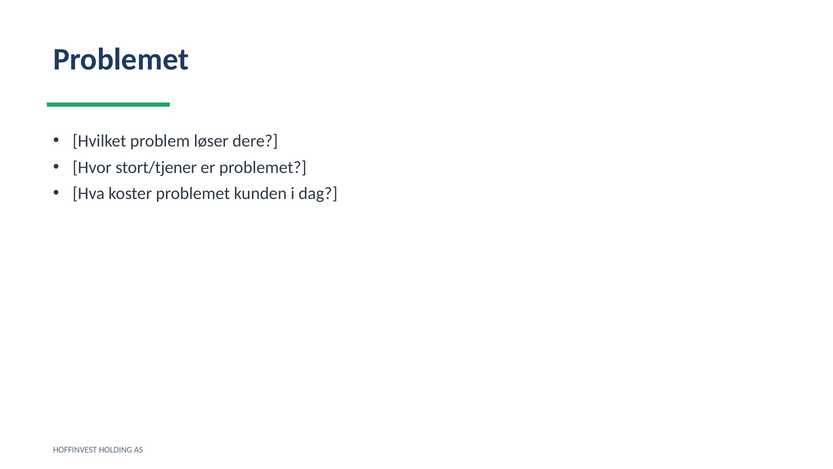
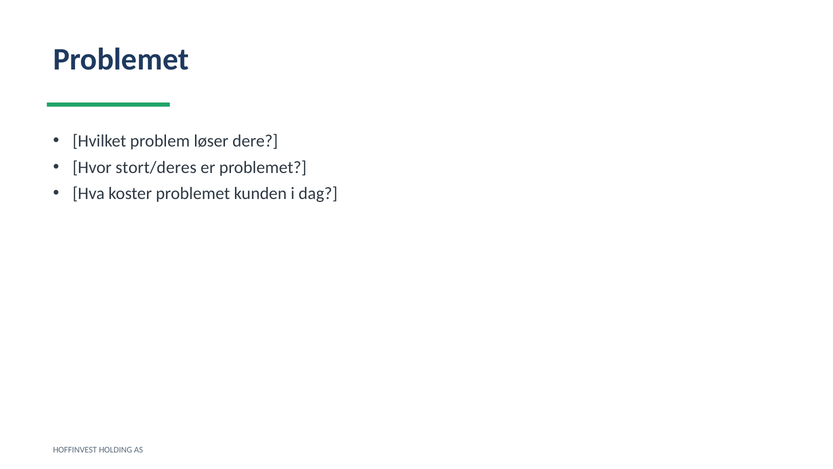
stort/tjener: stort/tjener -> stort/deres
